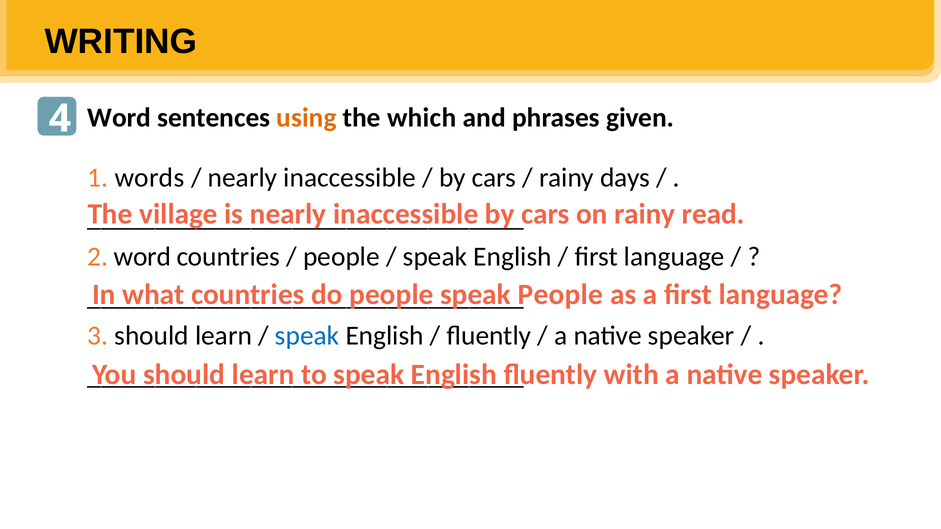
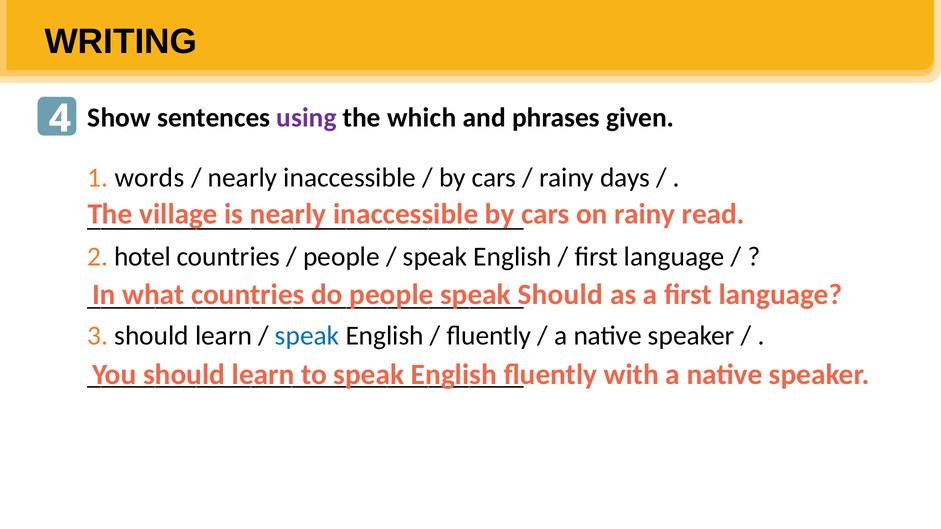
Word at (119, 118): Word -> Show
using colour: orange -> purple
2 word: word -> hotel
People at (560, 295): People -> Should
